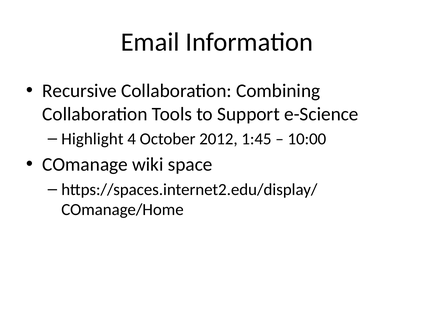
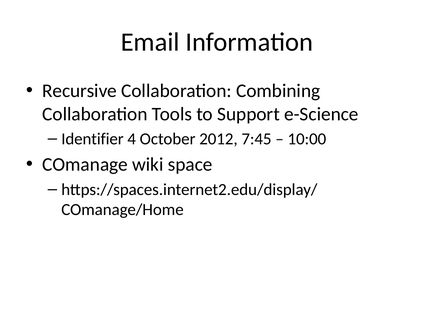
Highlight: Highlight -> Identifier
1:45: 1:45 -> 7:45
